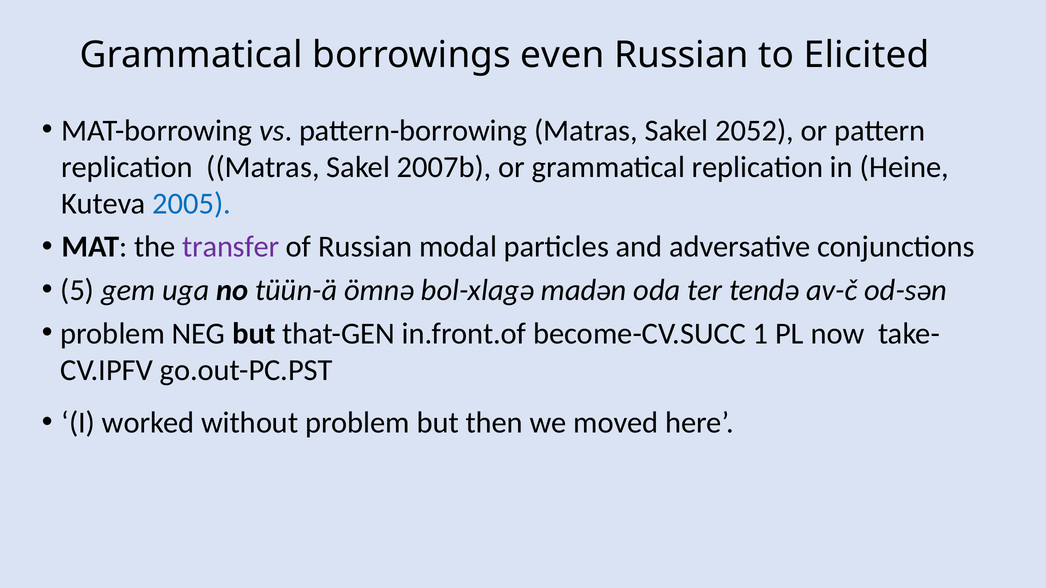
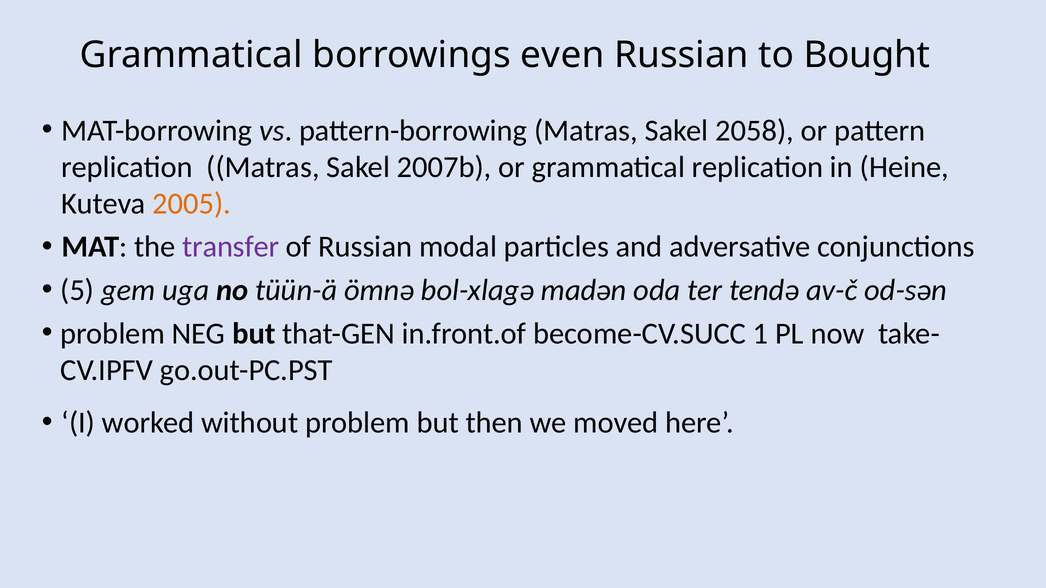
Elicited: Elicited -> Bought
2052: 2052 -> 2058
2005 colour: blue -> orange
